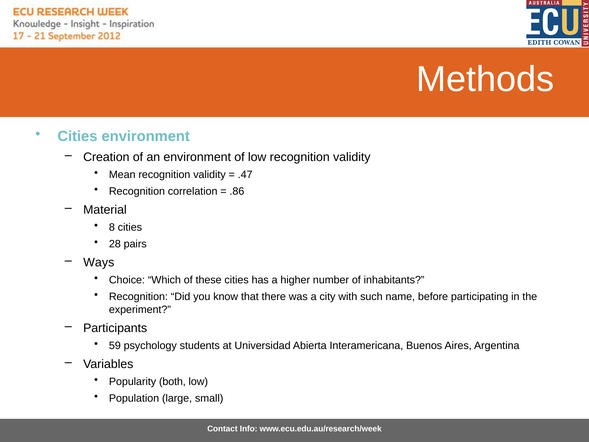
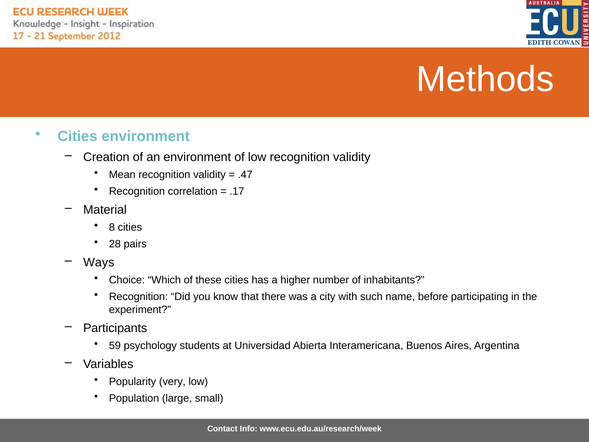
.86: .86 -> .17
both: both -> very
